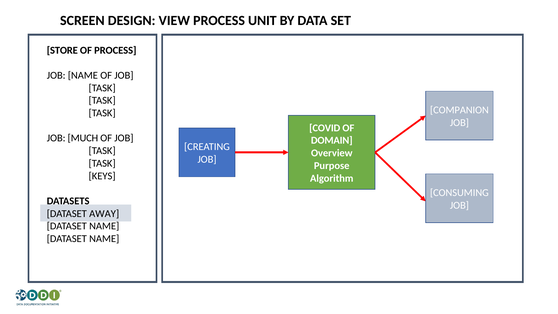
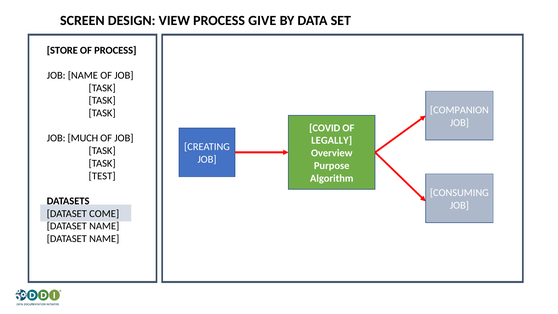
UNIT: UNIT -> GIVE
DOMAIN: DOMAIN -> LEGALLY
KEYS: KEYS -> TEST
AWAY: AWAY -> COME
